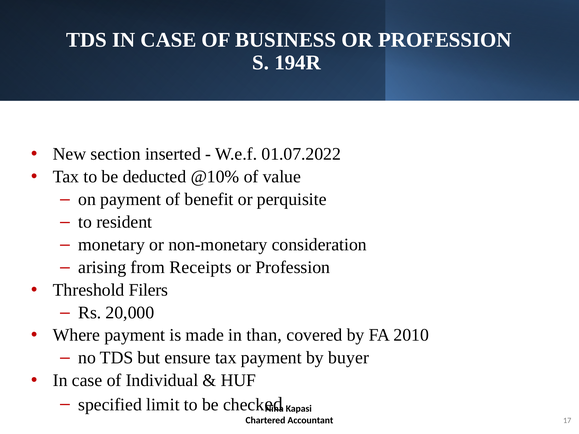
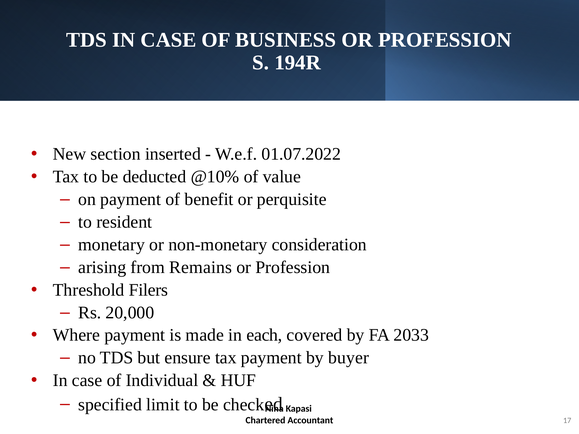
Receipts: Receipts -> Remains
than: than -> each
2010: 2010 -> 2033
